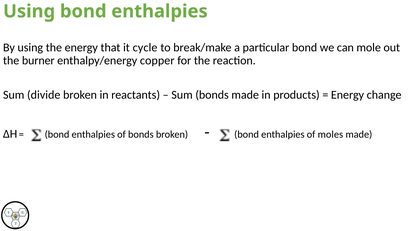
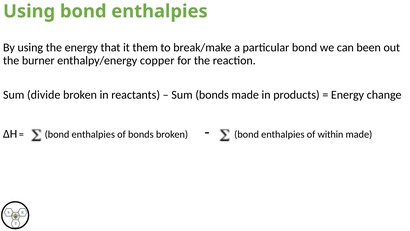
cycle: cycle -> them
mole: mole -> been
moles: moles -> within
